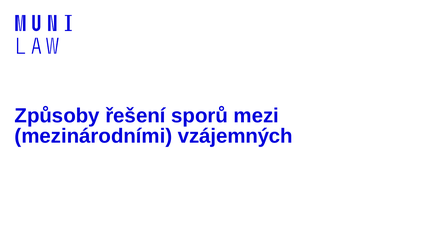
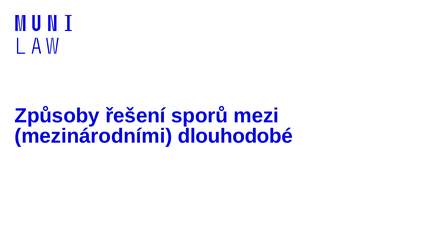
vzájemných: vzájemných -> dlouhodobé
